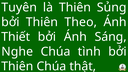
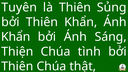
Thiên Theo: Theo -> Khẩn
Thiết at (16, 37): Thiết -> Khẩn
Nghe: Nghe -> Thiện
